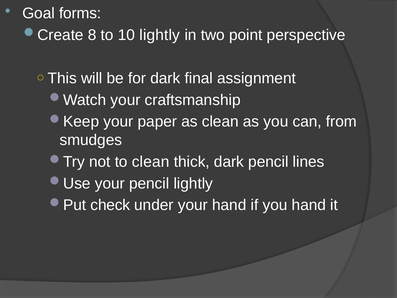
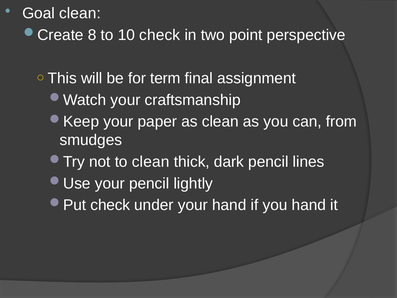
Goal forms: forms -> clean
10 lightly: lightly -> check
for dark: dark -> term
